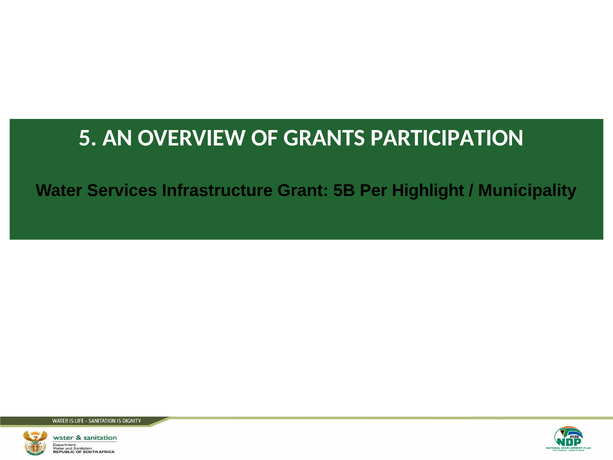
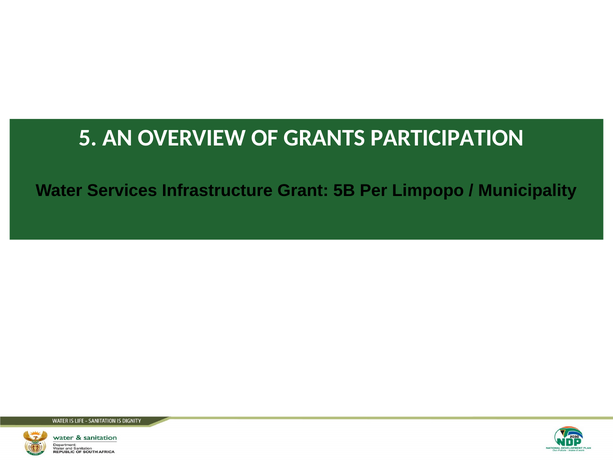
Highlight: Highlight -> Limpopo
